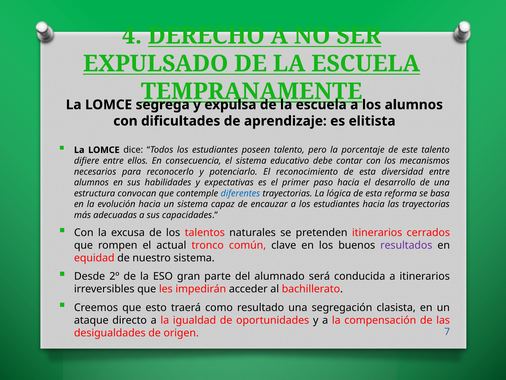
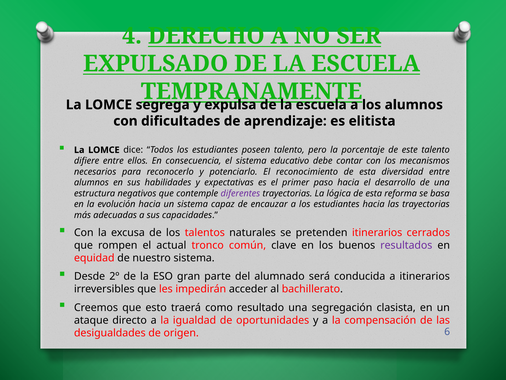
convocan: convocan -> negativos
diferentes colour: blue -> purple
7: 7 -> 6
